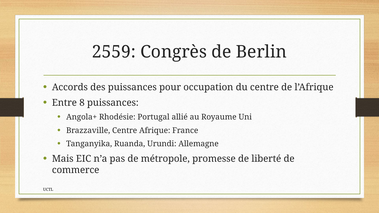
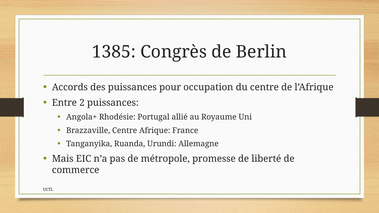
2559: 2559 -> 1385
8: 8 -> 2
